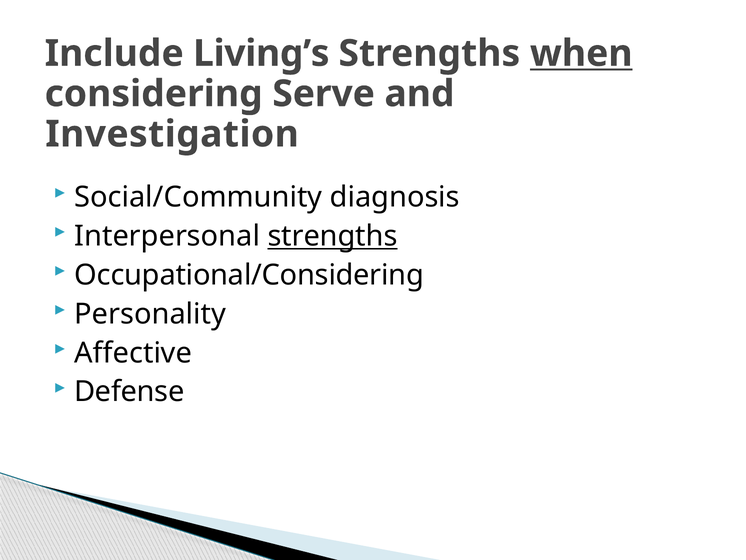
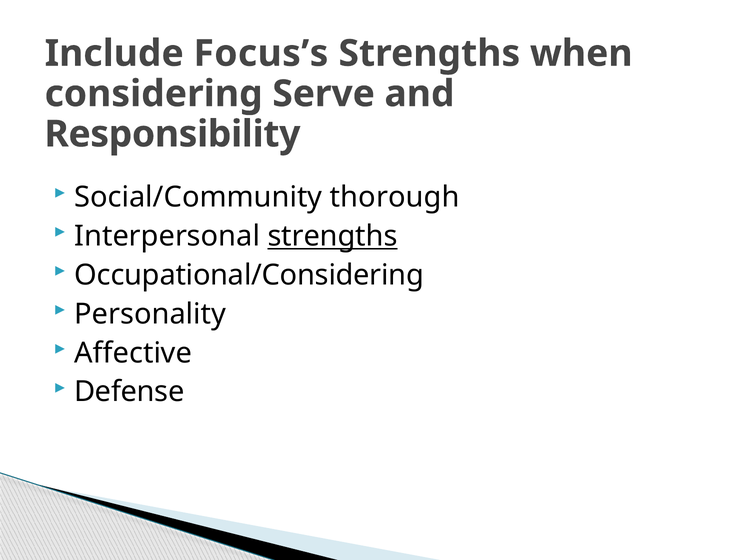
Living’s: Living’s -> Focus’s
when underline: present -> none
Investigation: Investigation -> Responsibility
diagnosis: diagnosis -> thorough
